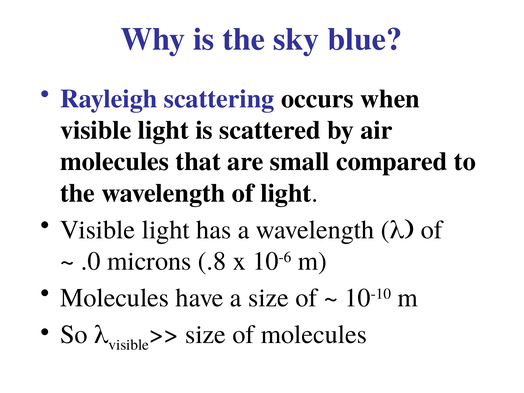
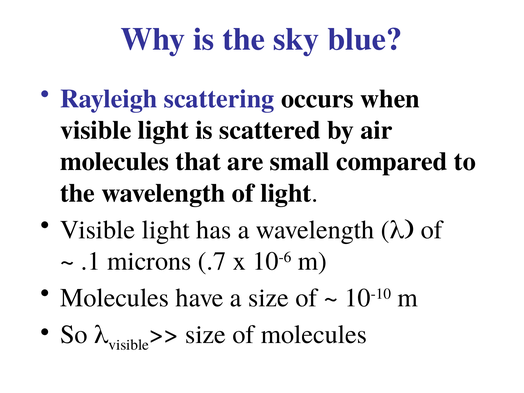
.0: .0 -> .1
.8: .8 -> .7
